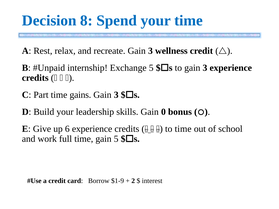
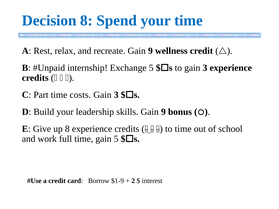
recreate Gain 3: 3 -> 9
gains: gains -> costs
skills Gain 0: 0 -> 9
up 6: 6 -> 8
